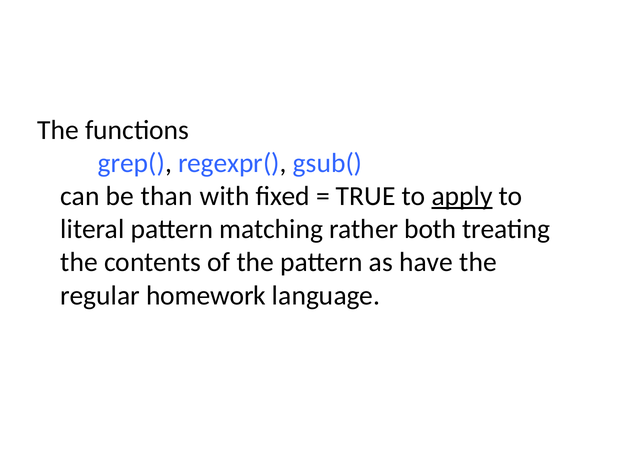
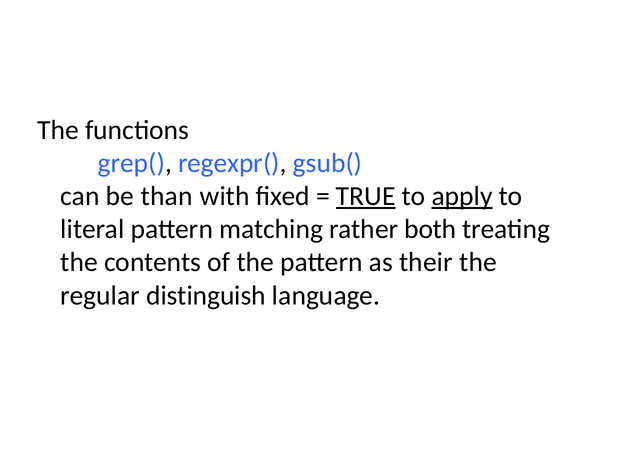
TRUE underline: none -> present
have: have -> their
homework: homework -> distinguish
